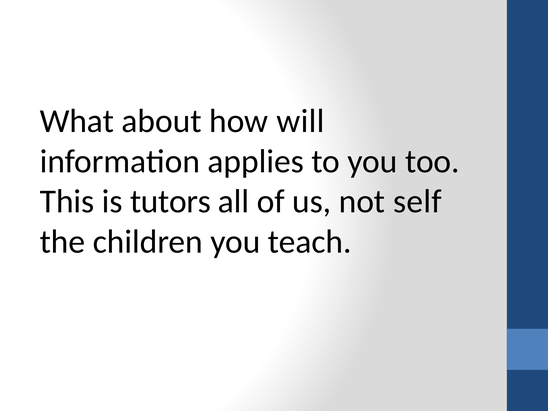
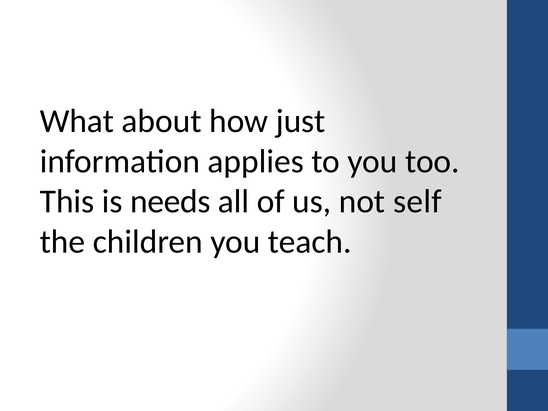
will: will -> just
tutors: tutors -> needs
